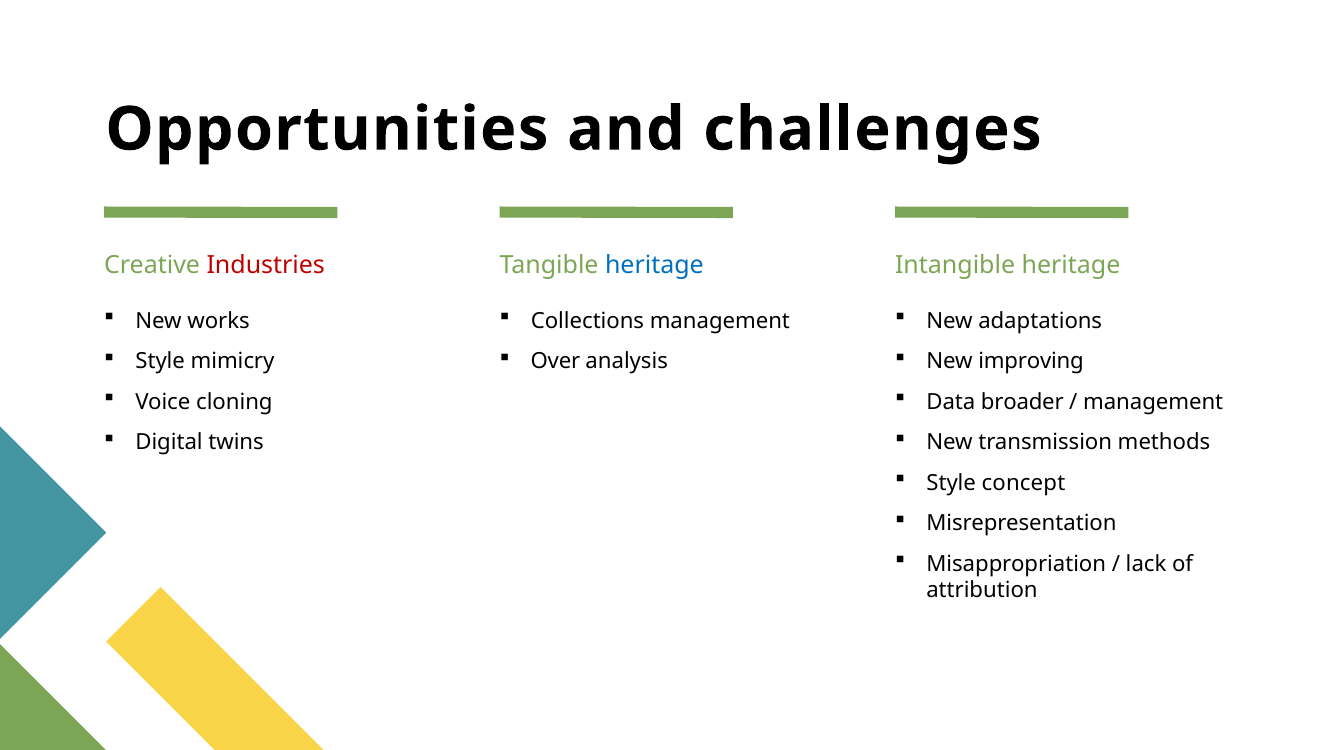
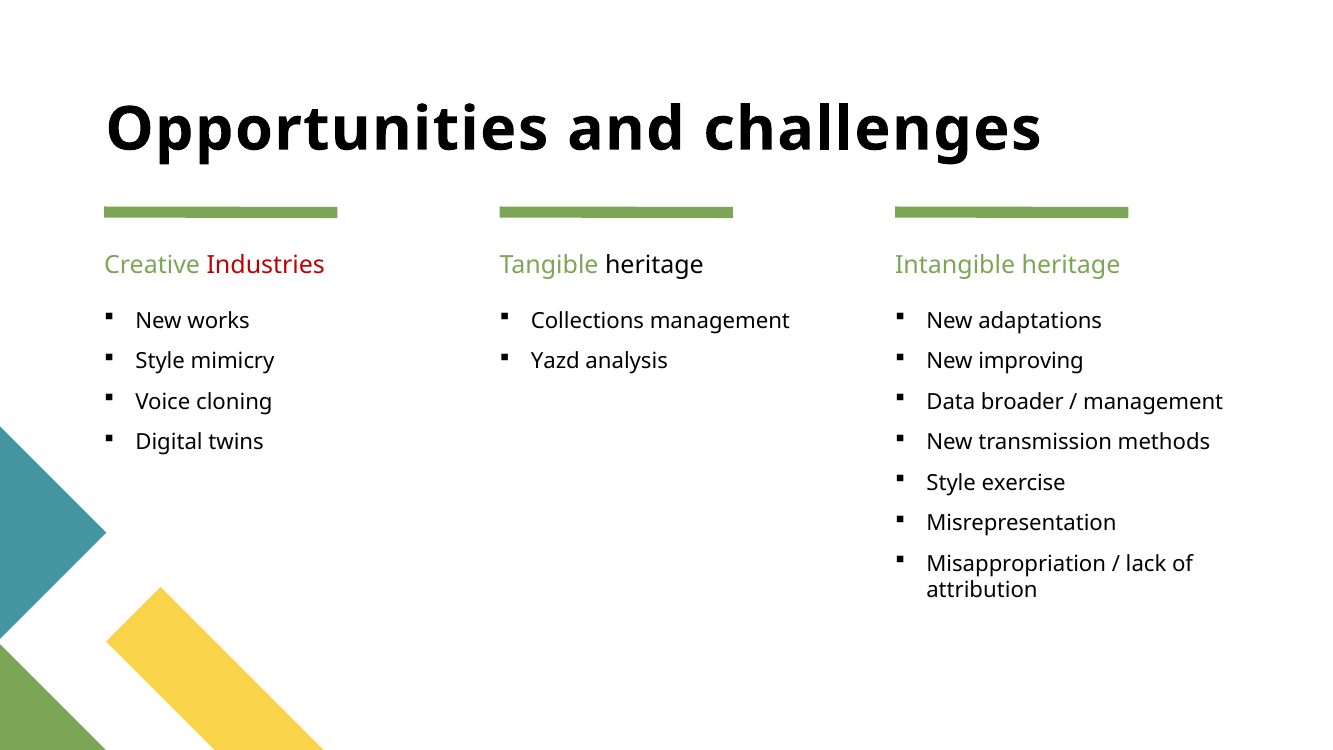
heritage at (654, 265) colour: blue -> black
Over: Over -> Yazd
concept: concept -> exercise
